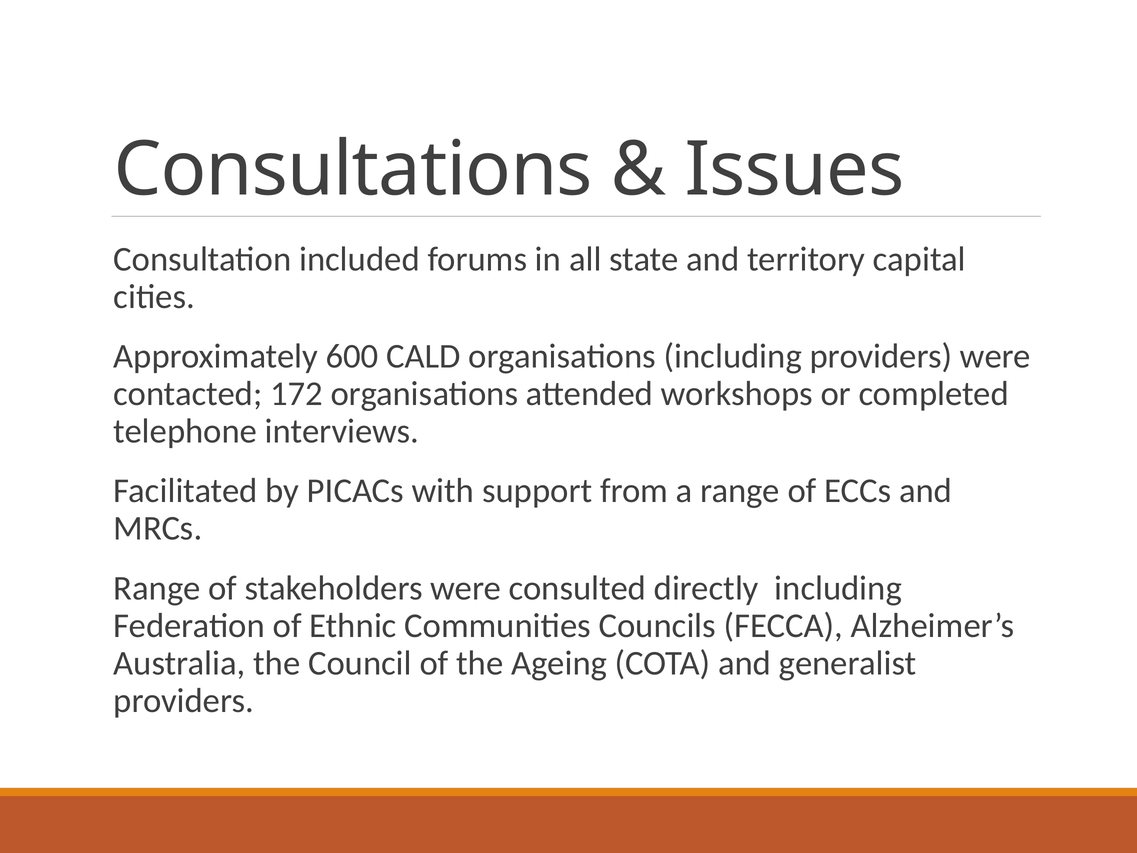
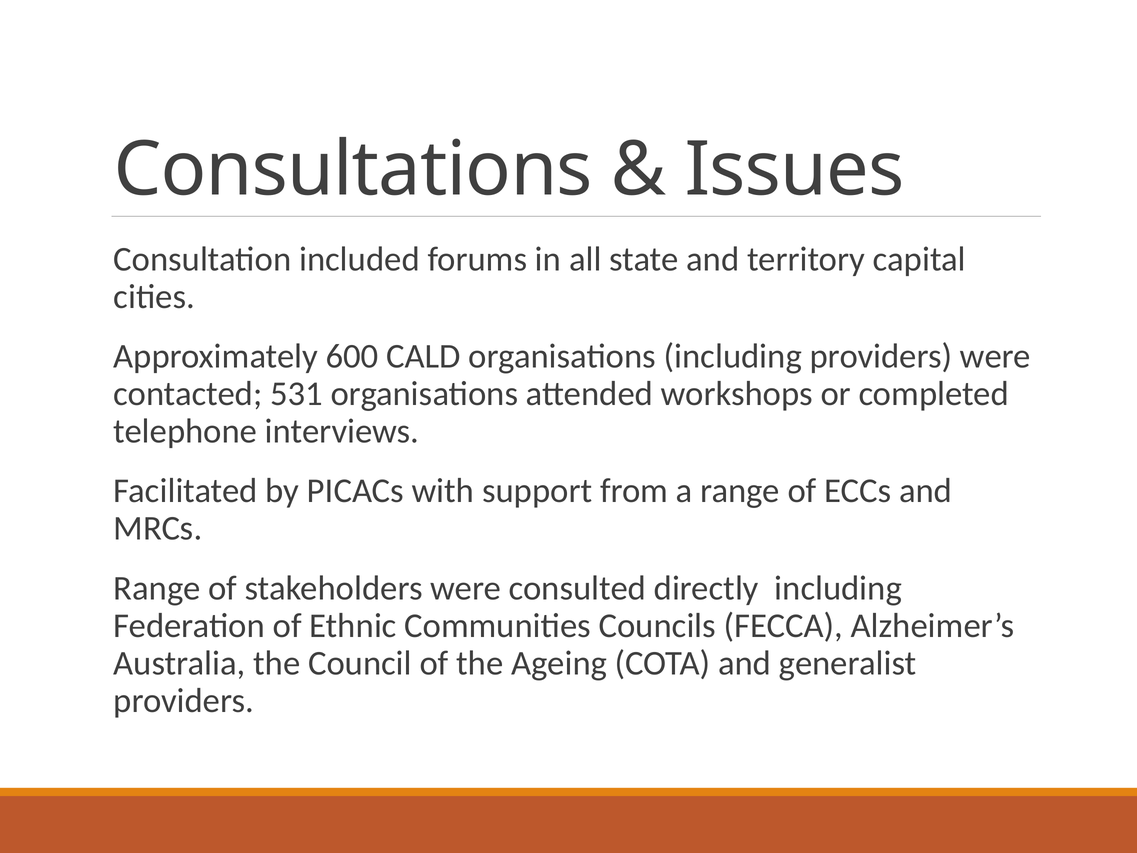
172: 172 -> 531
